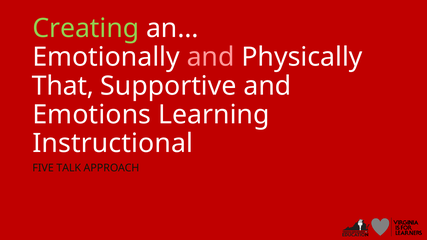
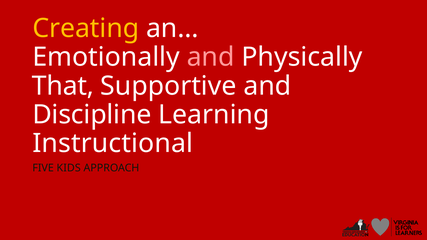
Creating colour: light green -> yellow
Emotions: Emotions -> Discipline
TALK: TALK -> KIDS
